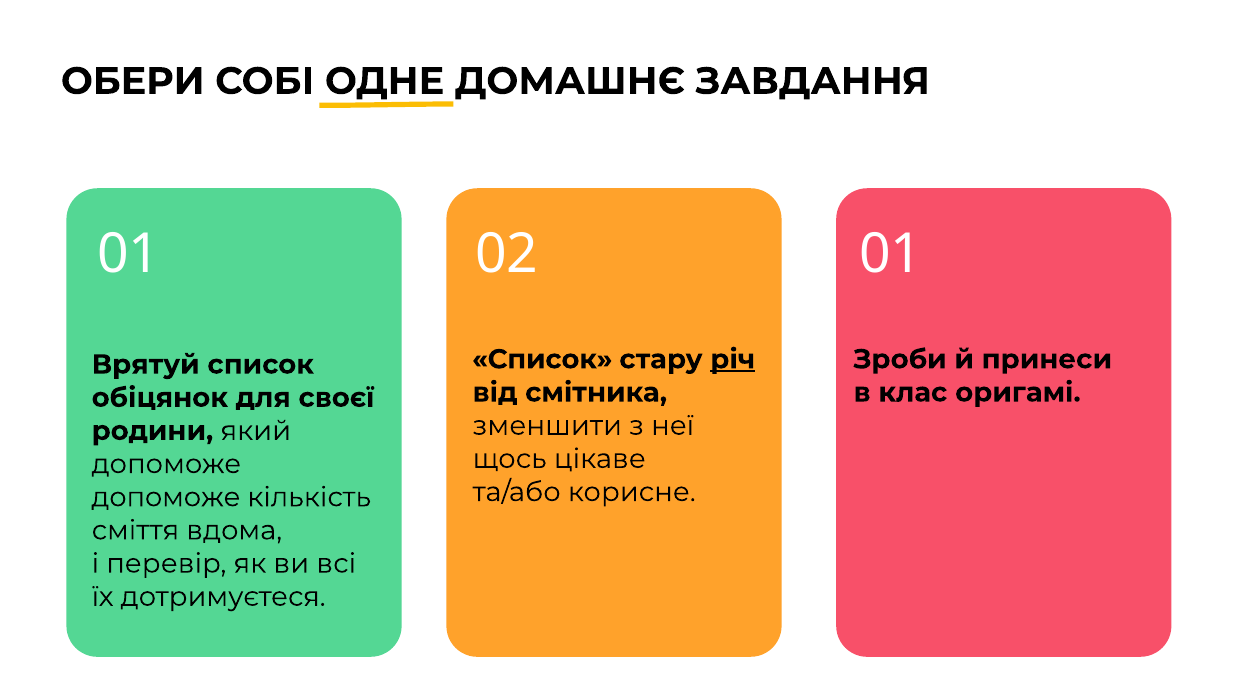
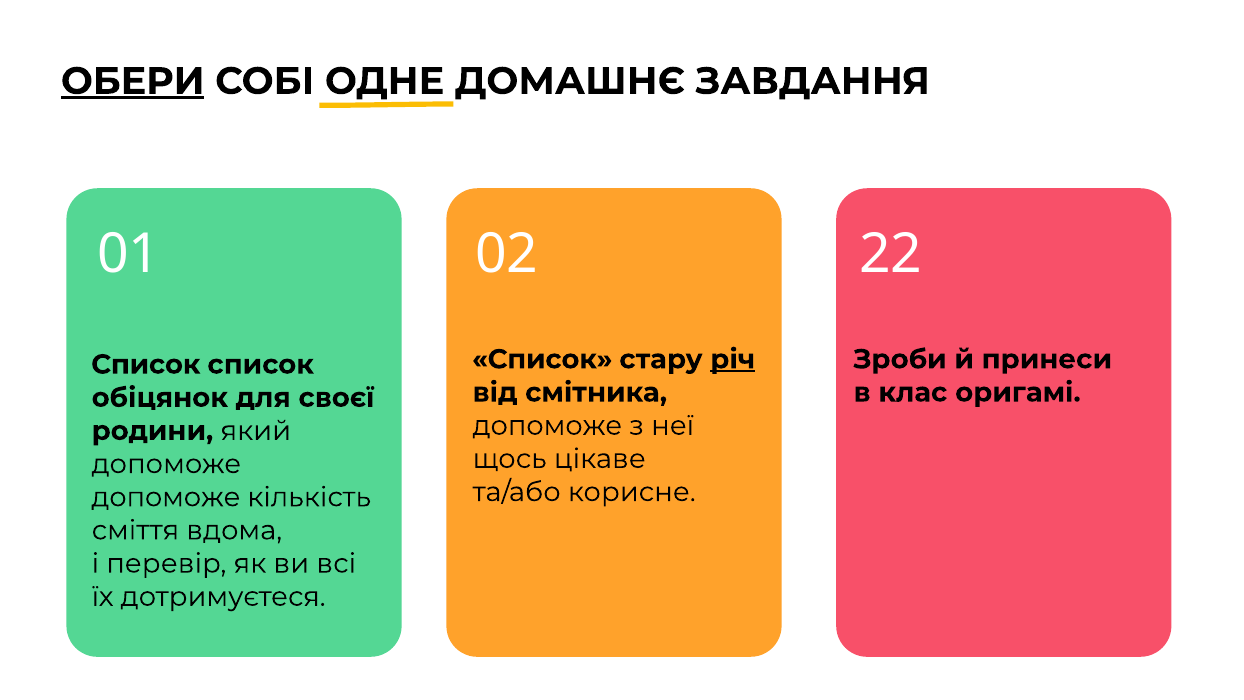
ОБЕРИ underline: none -> present
02 01: 01 -> 22
Врятуй at (146, 364): Врятуй -> Список
зменшити at (547, 426): зменшити -> допоможе
